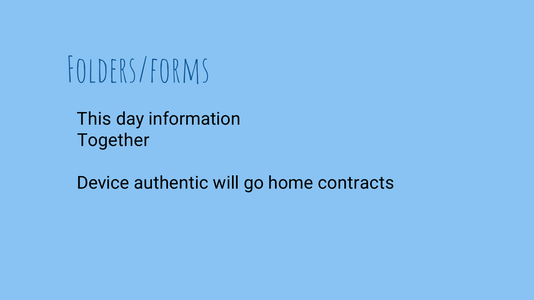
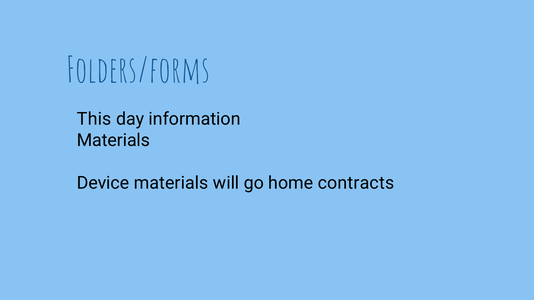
Together at (113, 140): Together -> Materials
Device authentic: authentic -> materials
